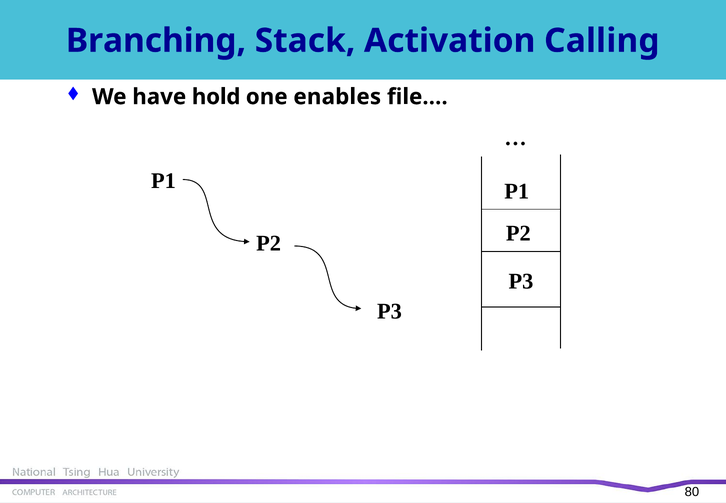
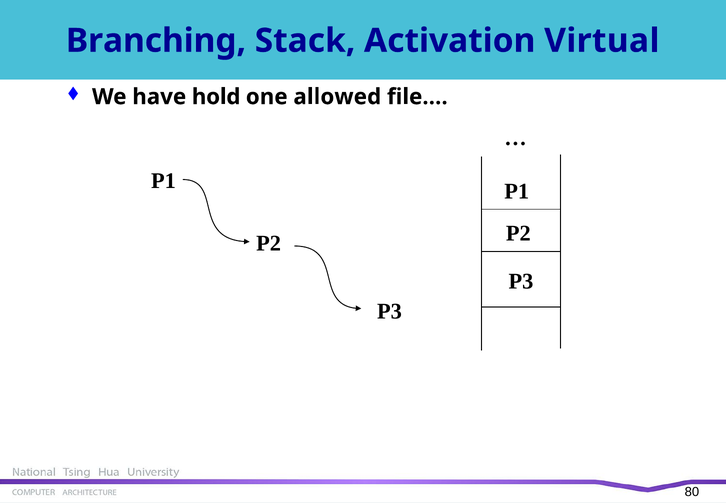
Calling: Calling -> Virtual
enables: enables -> allowed
